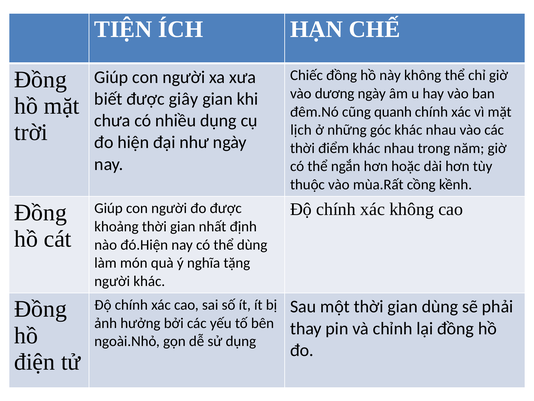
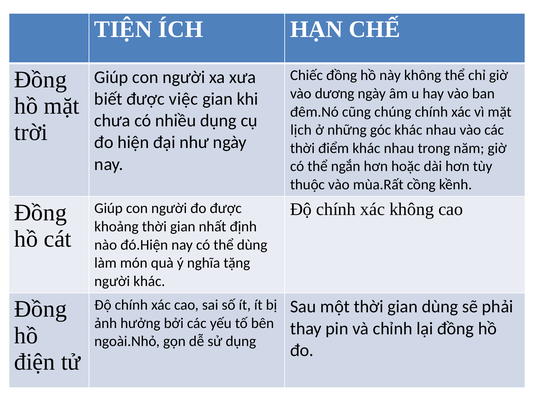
giây: giây -> việc
quanh: quanh -> chúng
